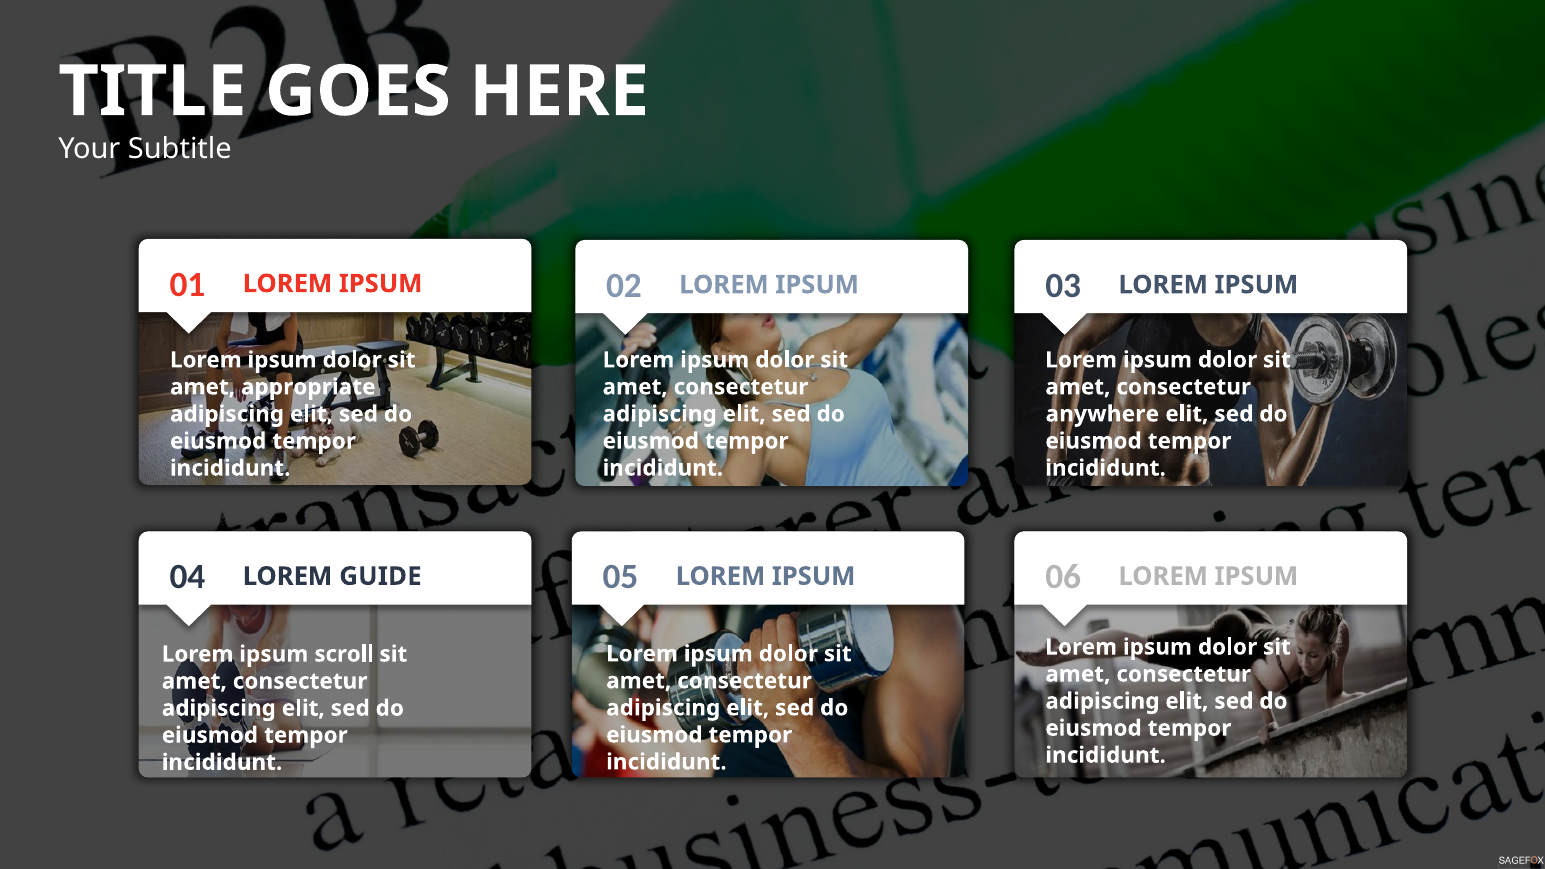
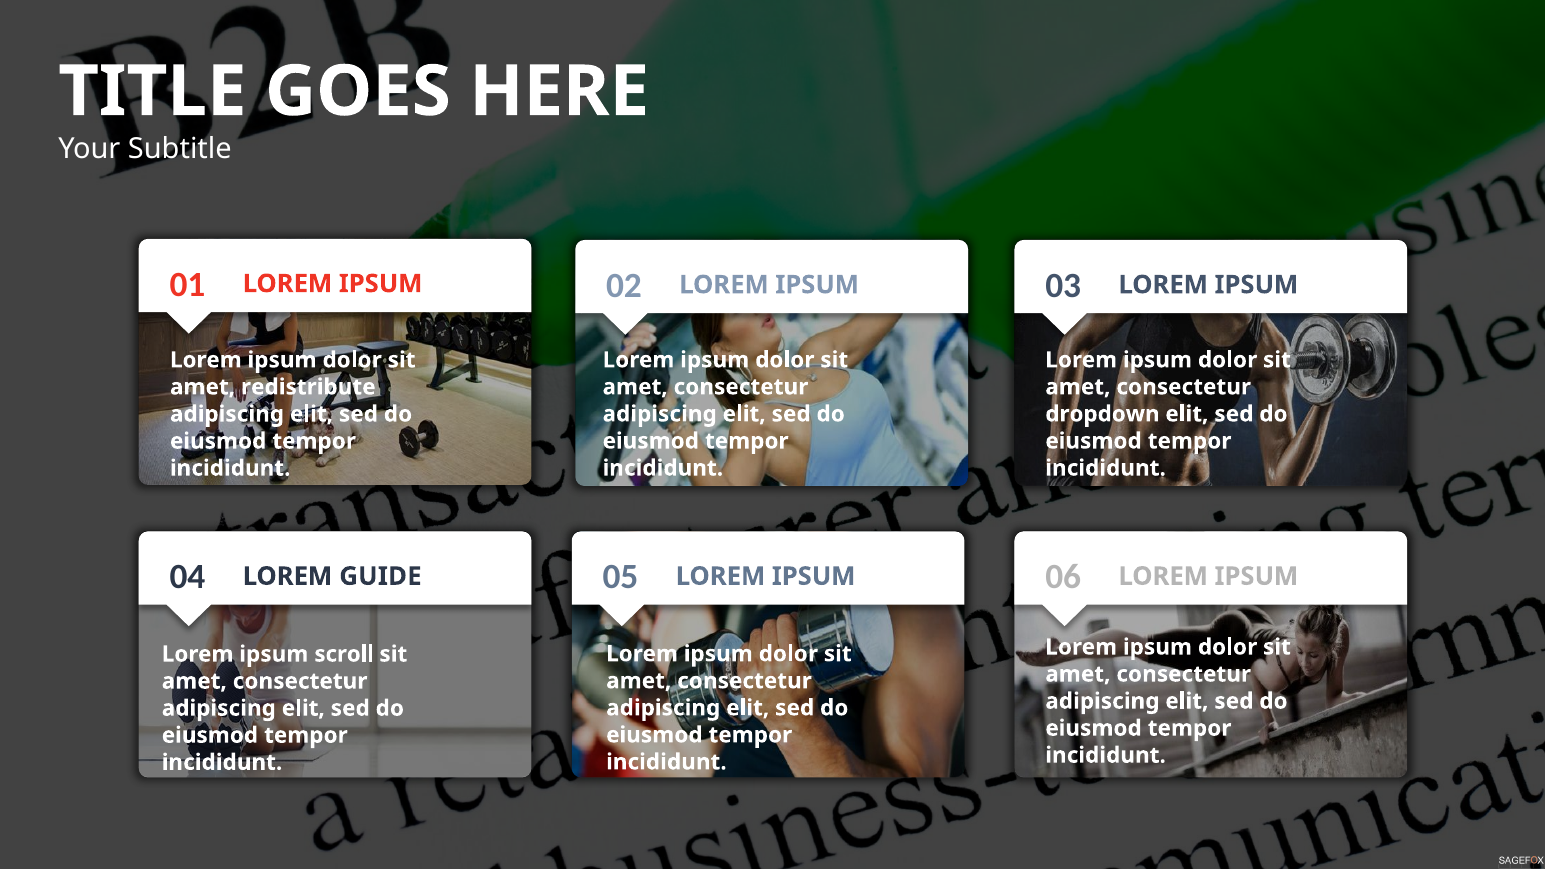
appropriate: appropriate -> redistribute
anywhere: anywhere -> dropdown
